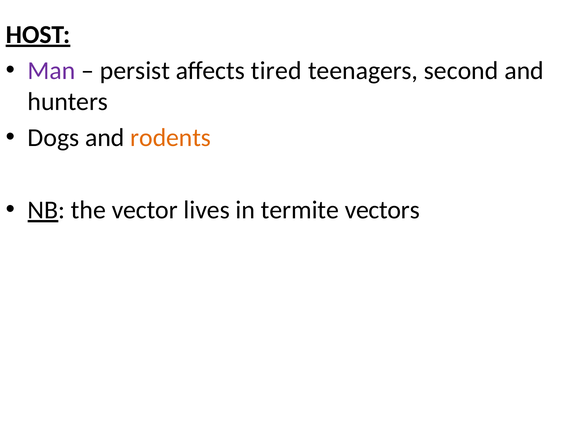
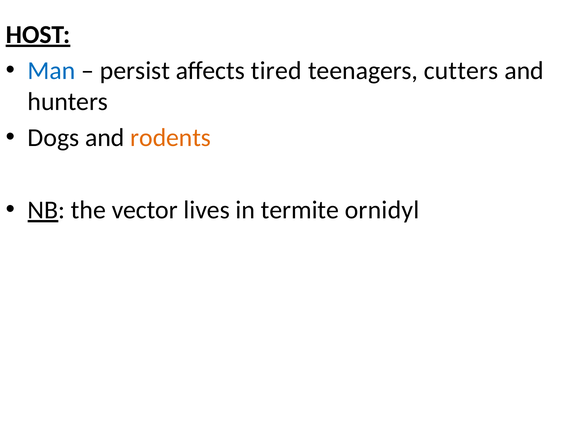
Man colour: purple -> blue
second: second -> cutters
vectors: vectors -> ornidyl
